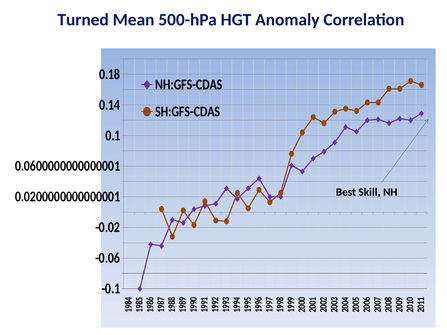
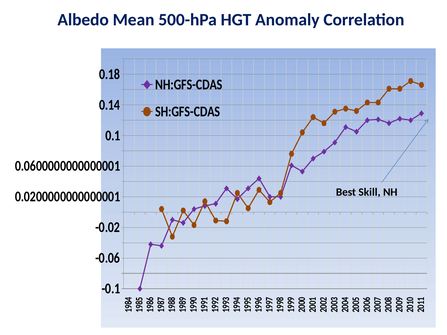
Turned: Turned -> Albedo
